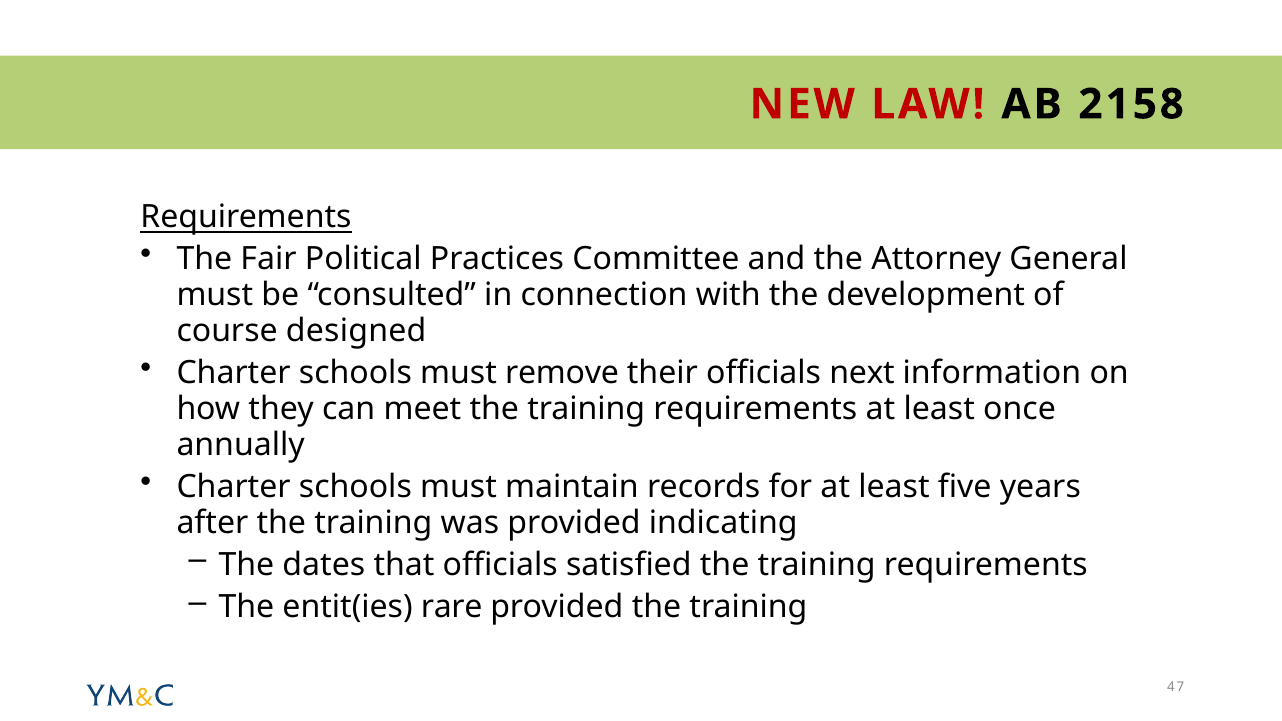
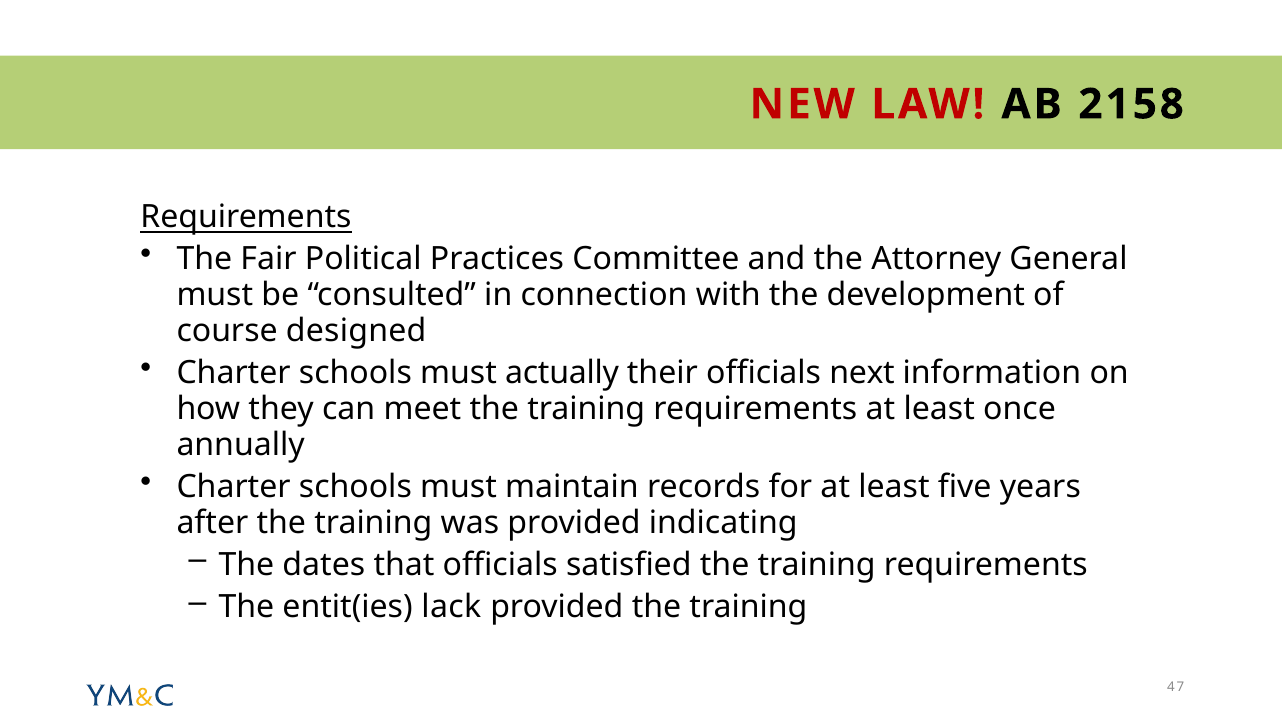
remove: remove -> actually
rare: rare -> lack
